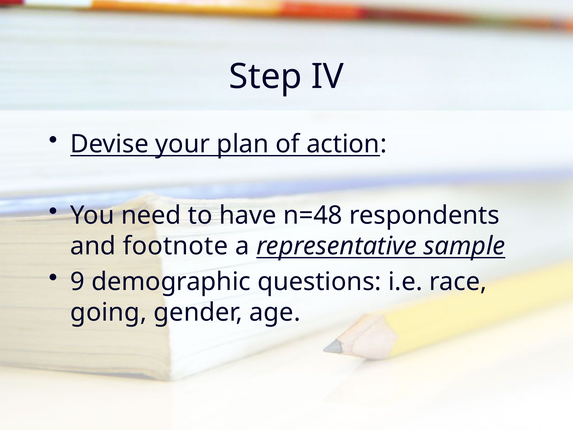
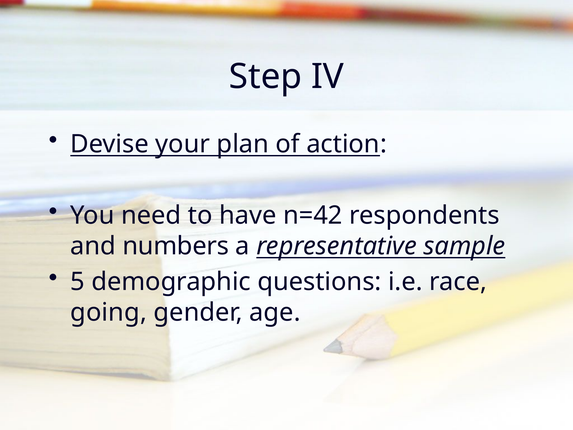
n=48: n=48 -> n=42
footnote: footnote -> numbers
9: 9 -> 5
